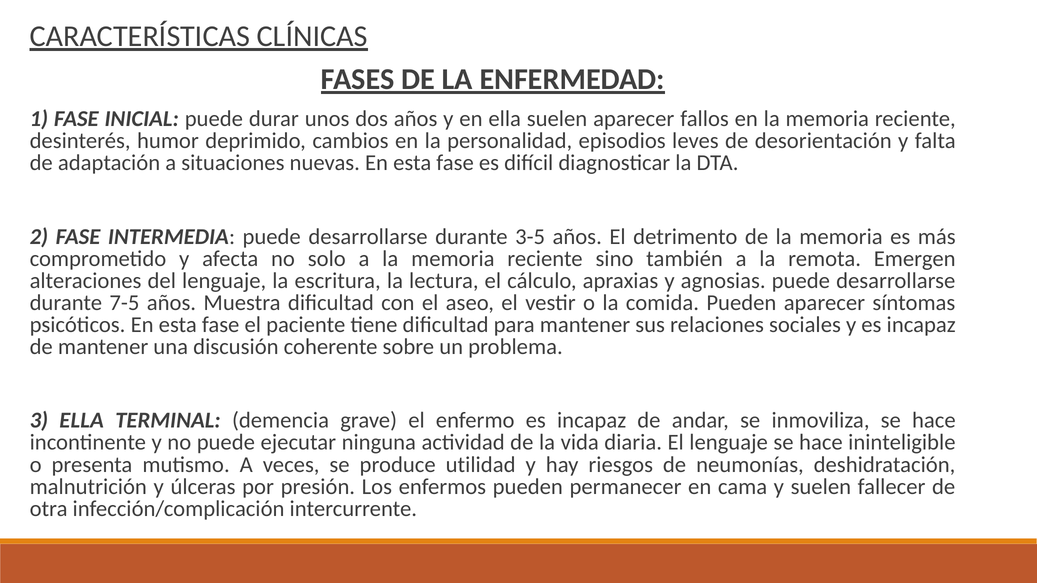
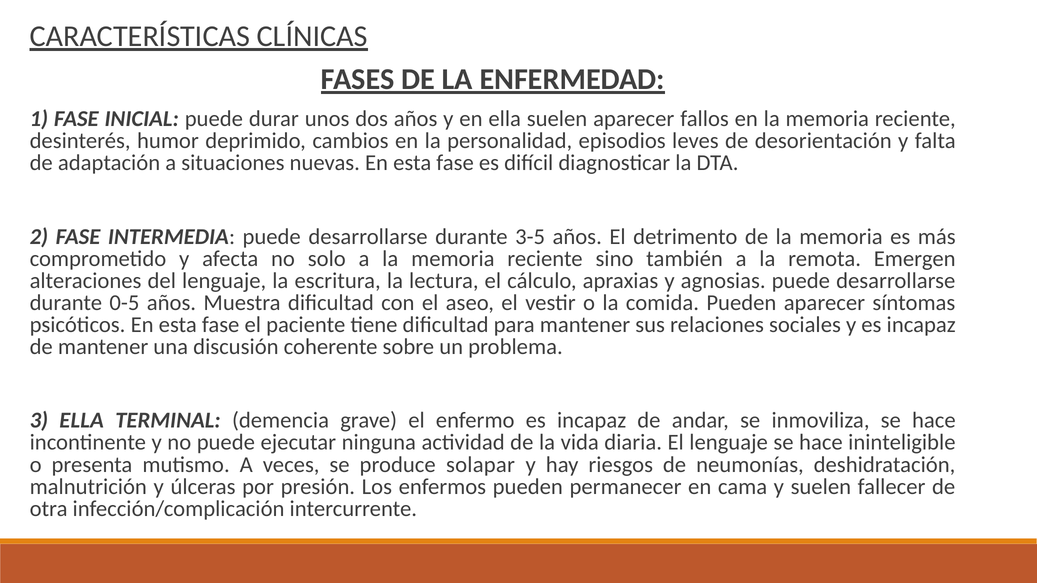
7-5: 7-5 -> 0-5
utilidad: utilidad -> solapar
